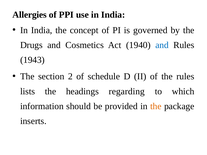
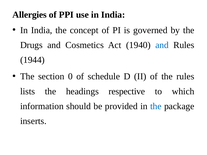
1943: 1943 -> 1944
2: 2 -> 0
regarding: regarding -> respective
the at (156, 106) colour: orange -> blue
